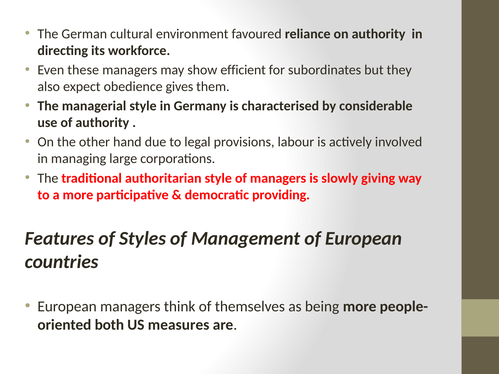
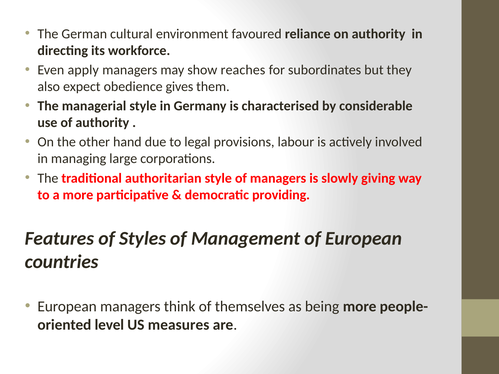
these: these -> apply
efficient: efficient -> reaches
both: both -> level
